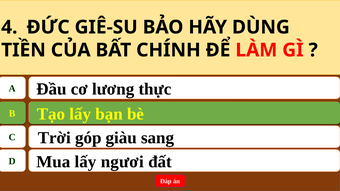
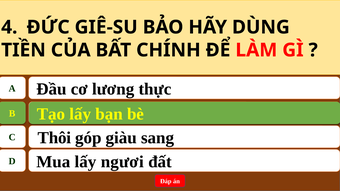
Trời: Trời -> Thôi
